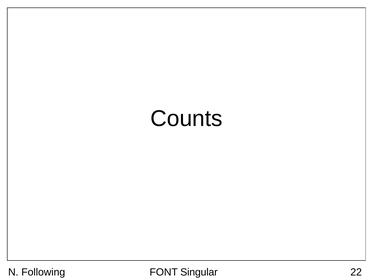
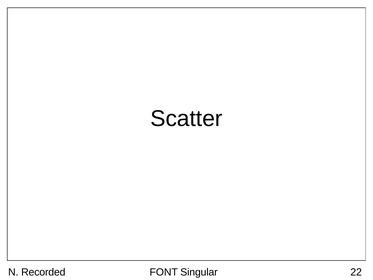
Counts: Counts -> Scatter
Following: Following -> Recorded
